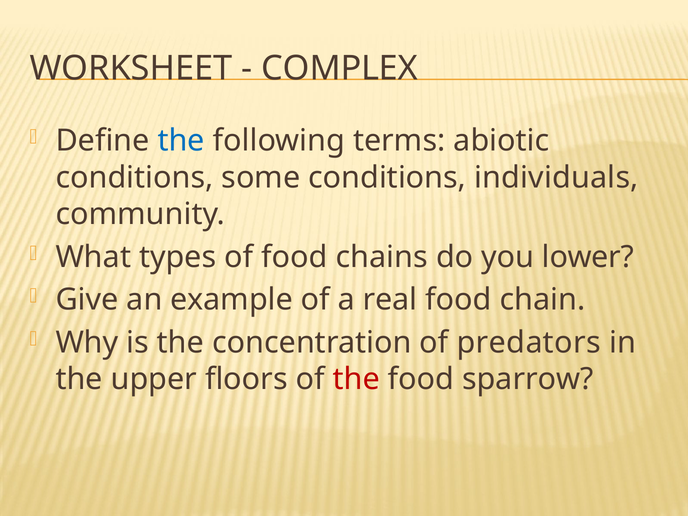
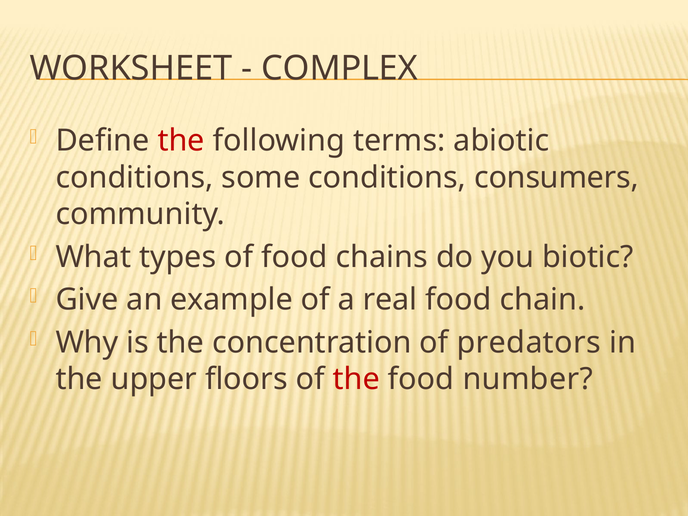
the at (181, 141) colour: blue -> red
individuals: individuals -> consumers
lower: lower -> biotic
sparrow: sparrow -> number
